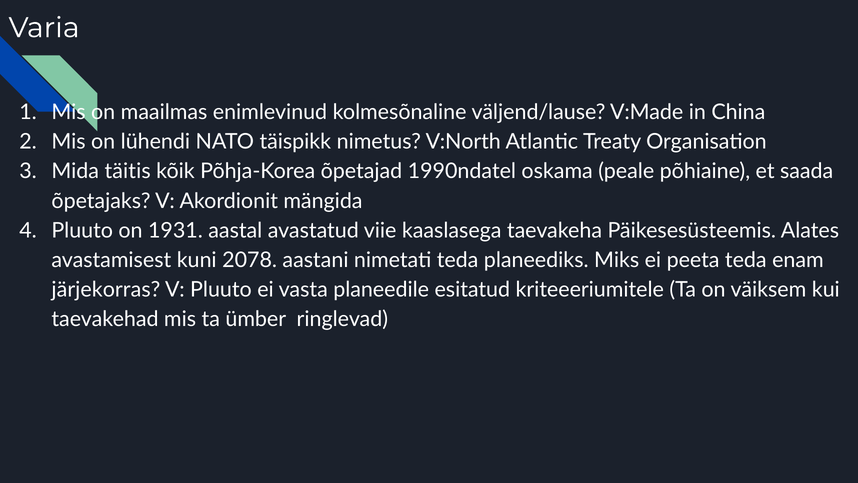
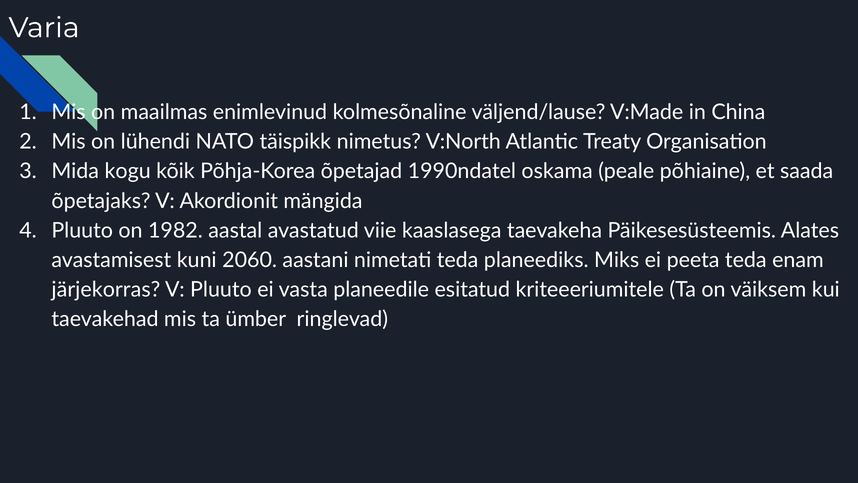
täitis: täitis -> kogu
1931: 1931 -> 1982
2078: 2078 -> 2060
